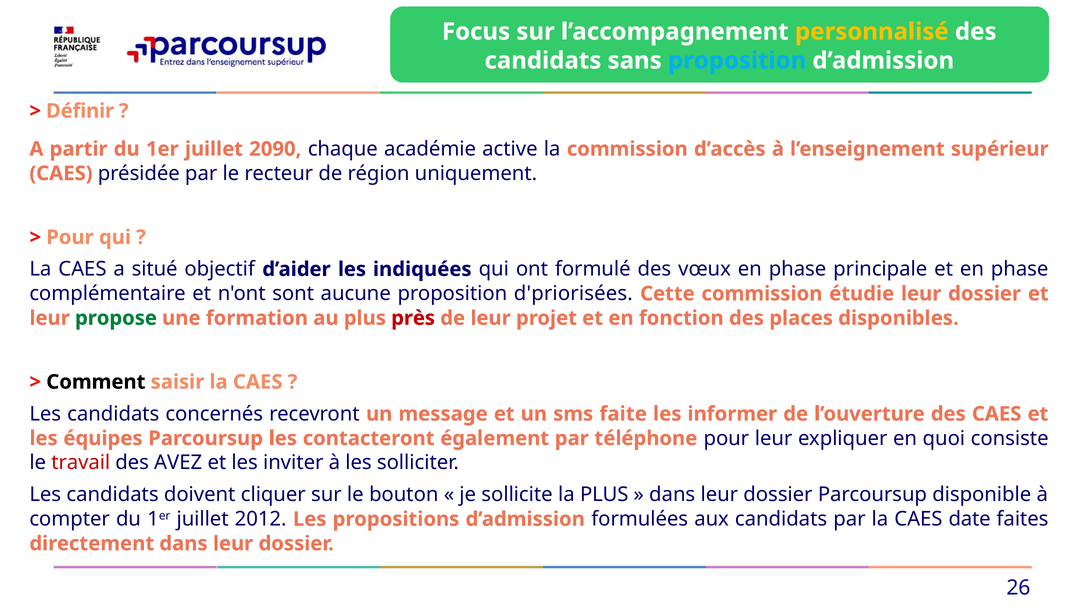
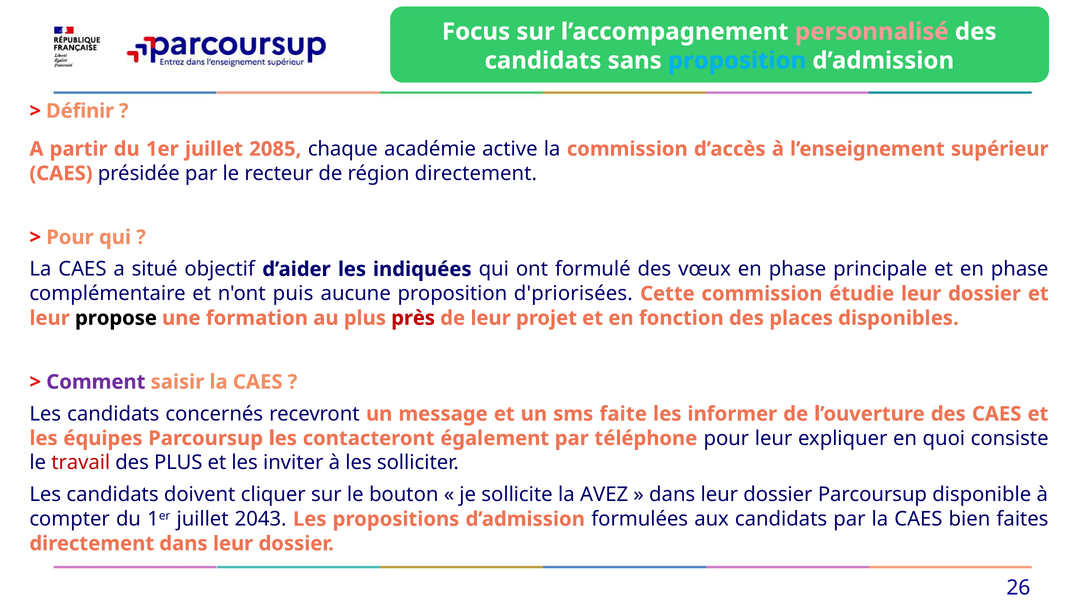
personnalisé colour: yellow -> pink
2090: 2090 -> 2085
région uniquement: uniquement -> directement
sont: sont -> puis
propose colour: green -> black
Comment colour: black -> purple
des AVEZ: AVEZ -> PLUS
la PLUS: PLUS -> AVEZ
2012: 2012 -> 2043
date: date -> bien
